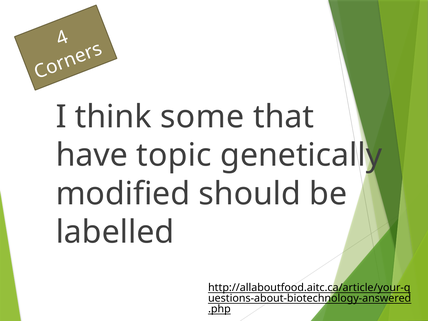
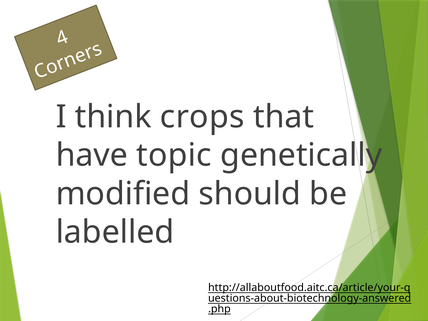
some: some -> crops
